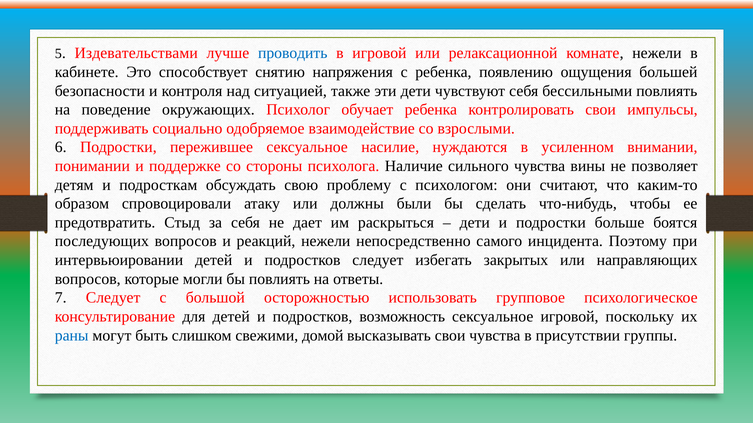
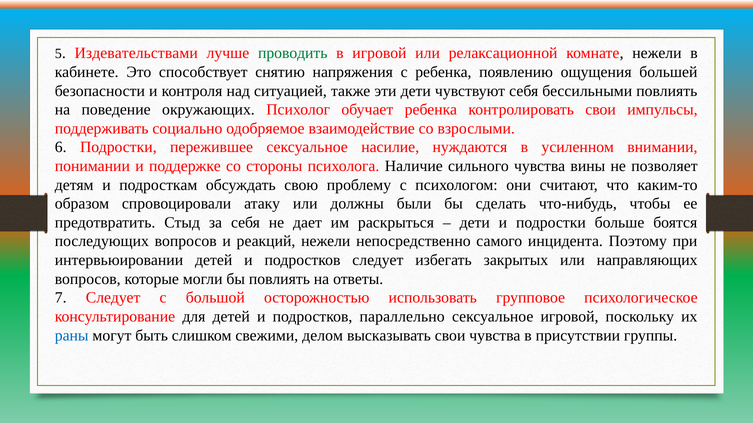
проводить colour: blue -> green
возможность: возможность -> параллельно
домой: домой -> делом
